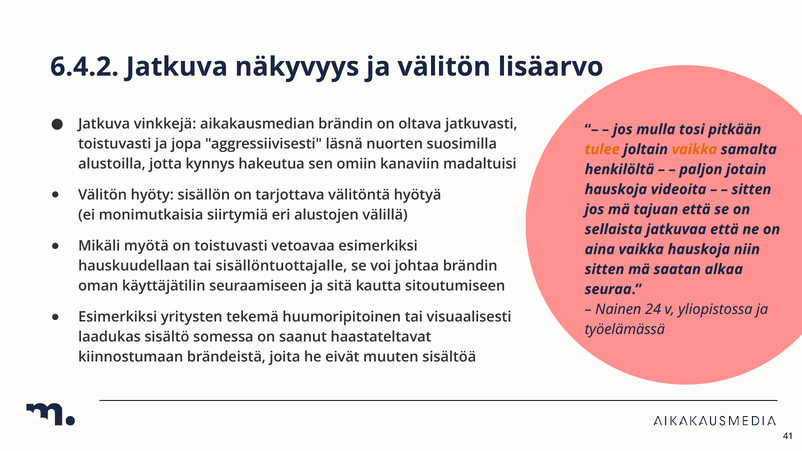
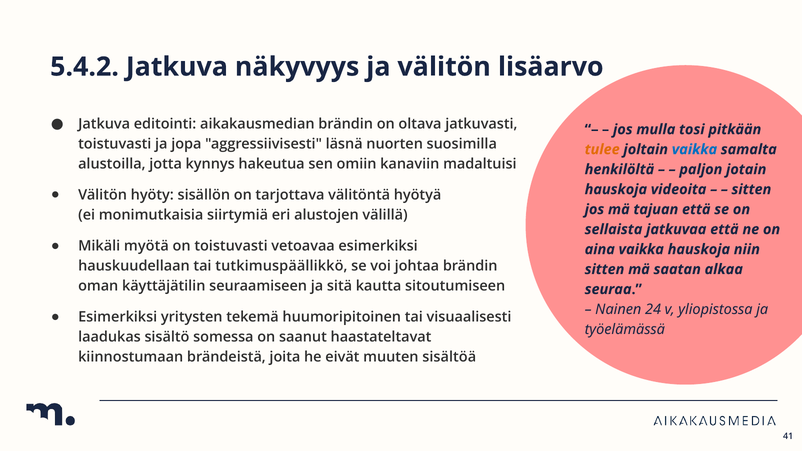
6.4.2: 6.4.2 -> 5.4.2
vinkkejä: vinkkejä -> editointi
vaikka at (694, 149) colour: orange -> blue
sisällöntuottajalle: sisällöntuottajalle -> tutkimuspäällikkö
